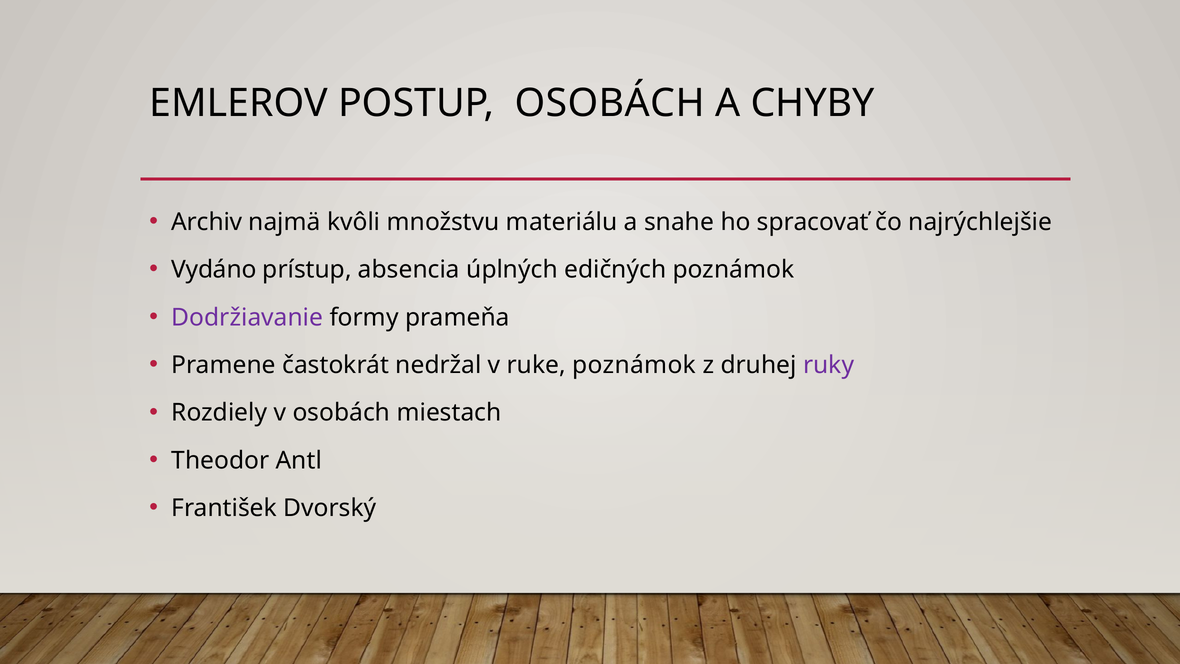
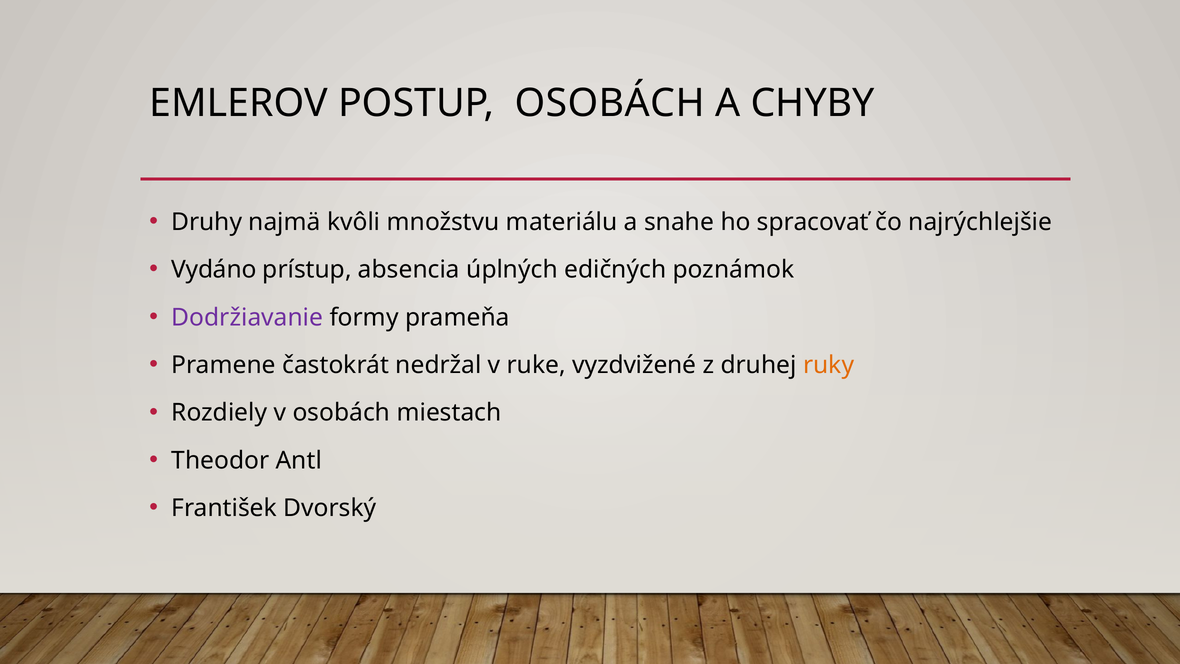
Archiv: Archiv -> Druhy
ruke poznámok: poznámok -> vyzdvižené
ruky colour: purple -> orange
